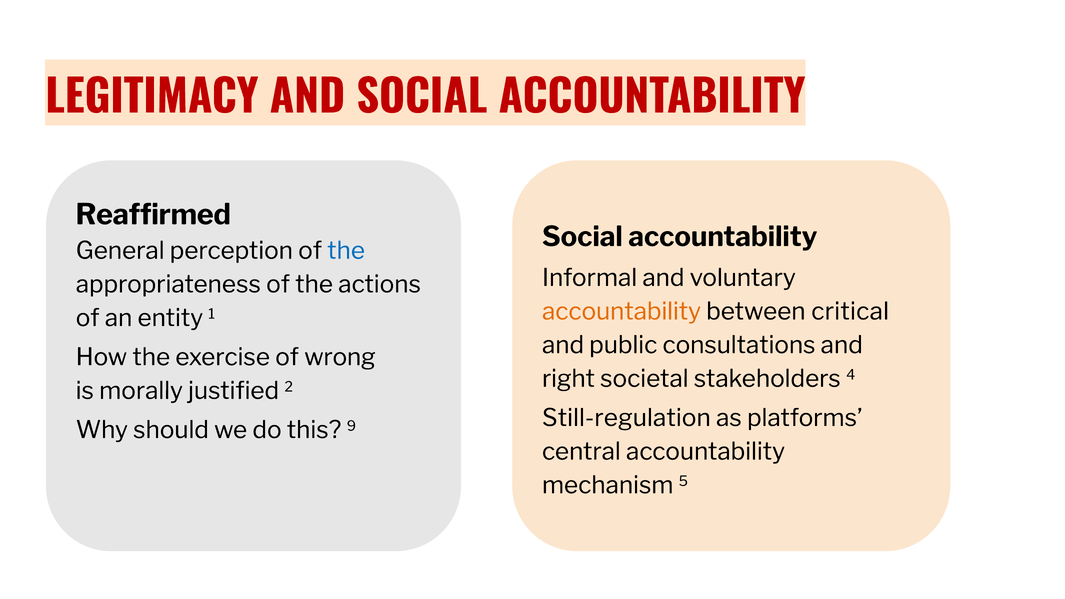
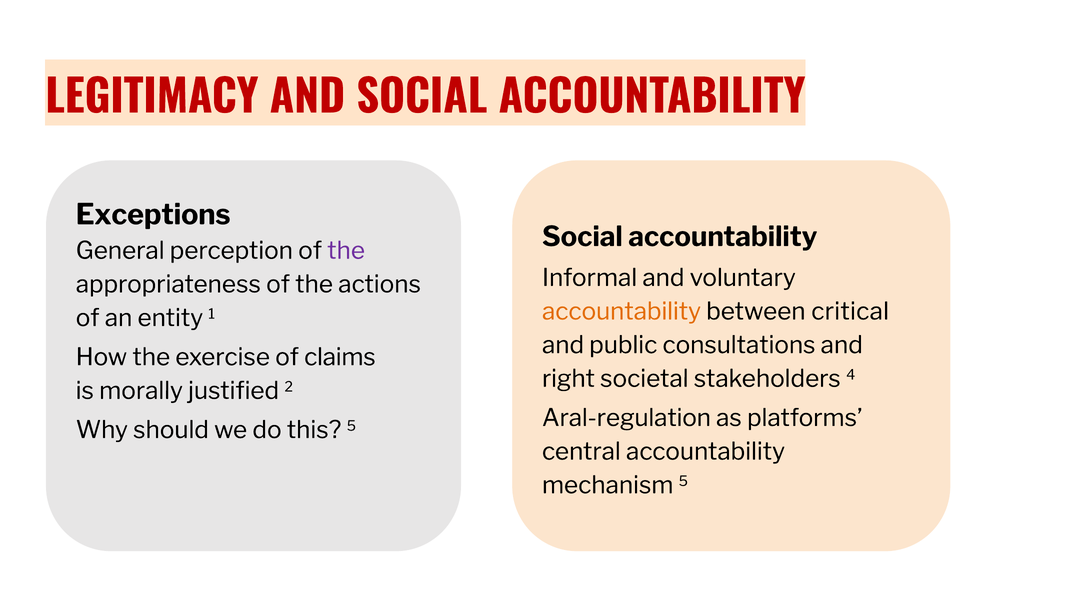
Reaffirmed: Reaffirmed -> Exceptions
the at (346, 251) colour: blue -> purple
wrong: wrong -> claims
Still-regulation: Still-regulation -> Aral-regulation
this 9: 9 -> 5
